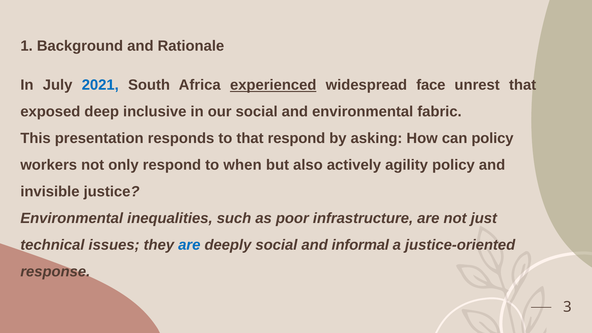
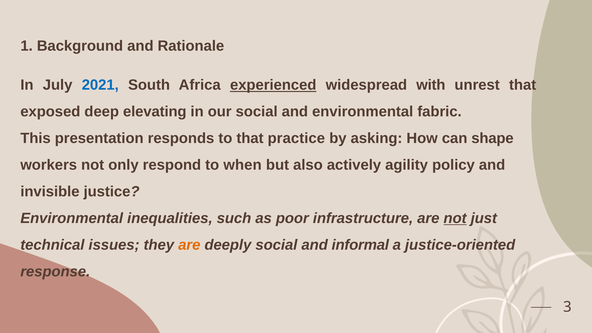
face: face -> with
inclusive: inclusive -> elevating
that respond: respond -> practice
can policy: policy -> shape
not at (455, 218) underline: none -> present
are at (189, 245) colour: blue -> orange
